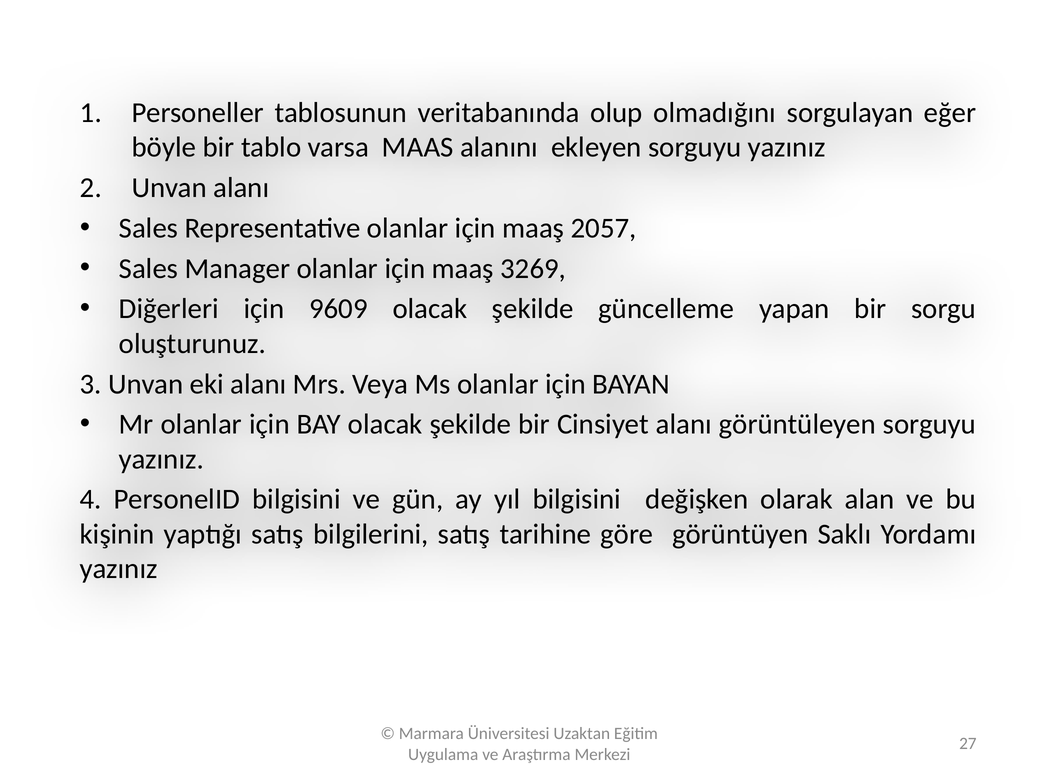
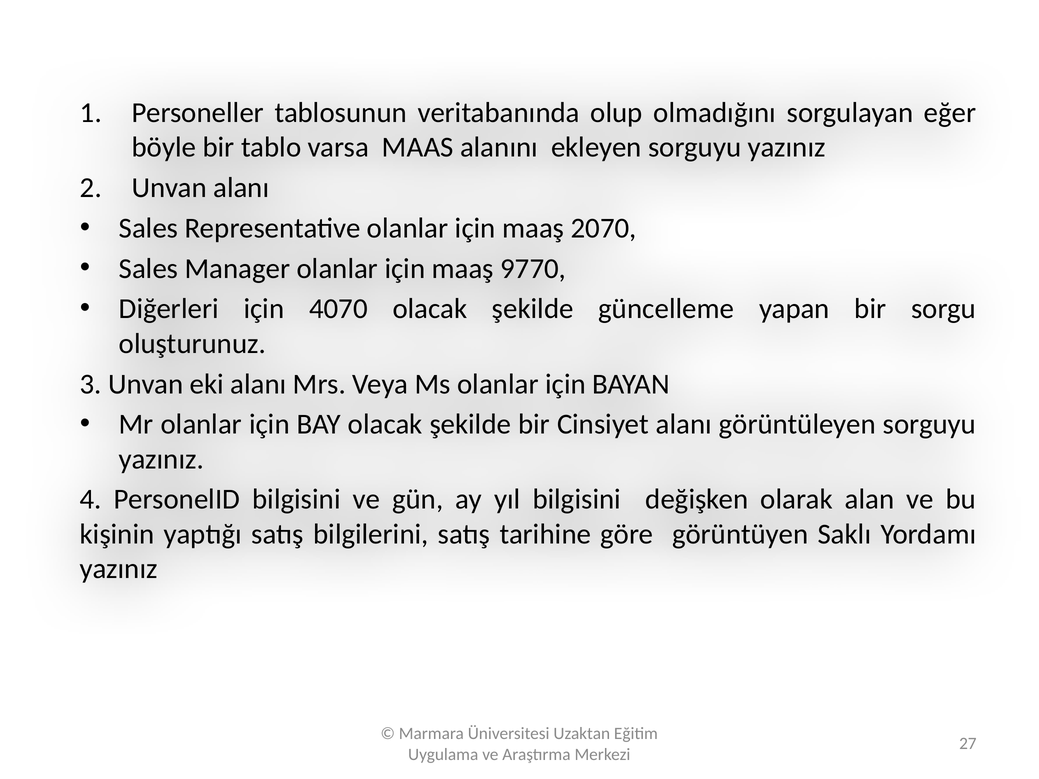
2057: 2057 -> 2070
3269: 3269 -> 9770
9609: 9609 -> 4070
